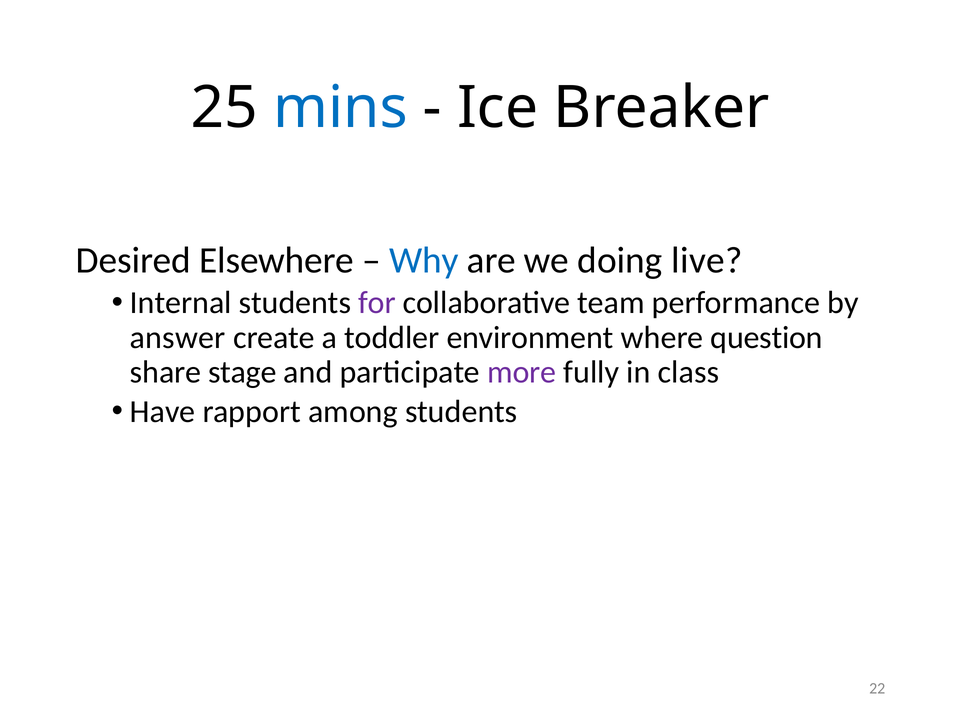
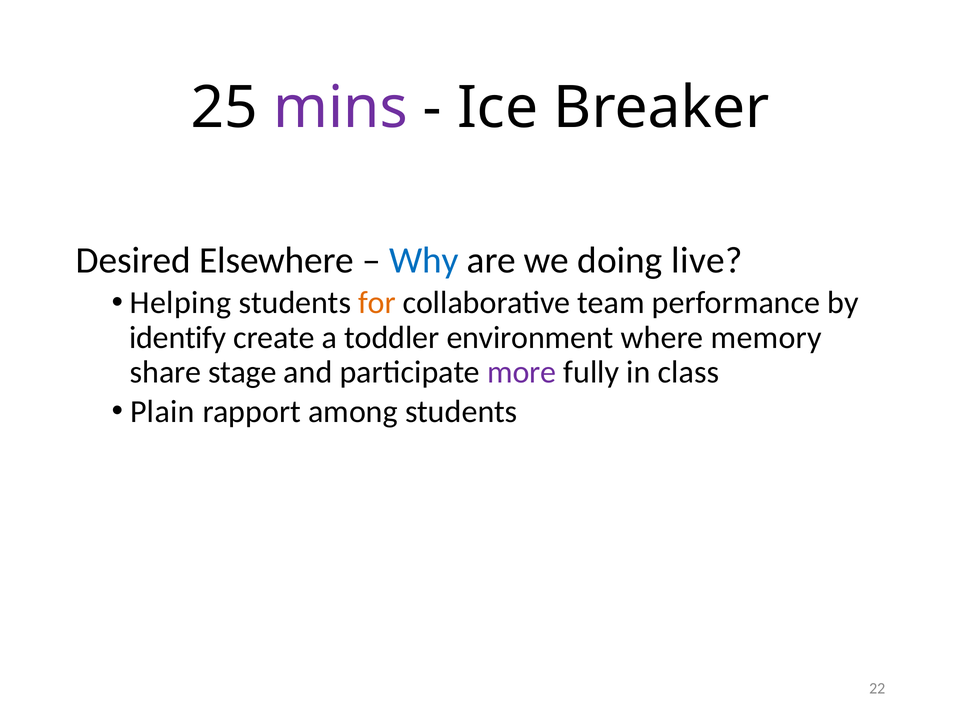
mins colour: blue -> purple
Internal: Internal -> Helping
for colour: purple -> orange
answer: answer -> identify
question: question -> memory
Have: Have -> Plain
